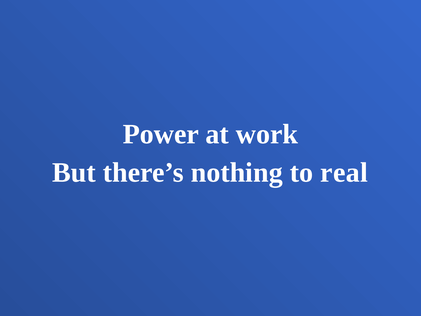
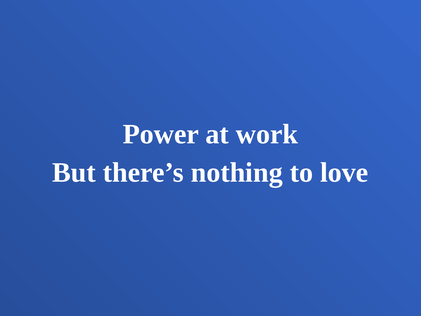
real: real -> love
